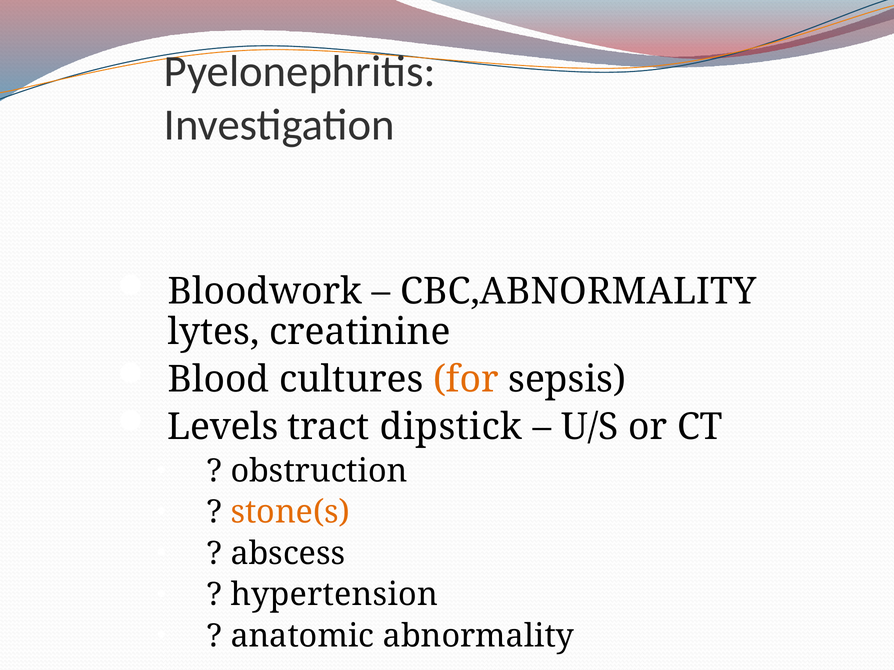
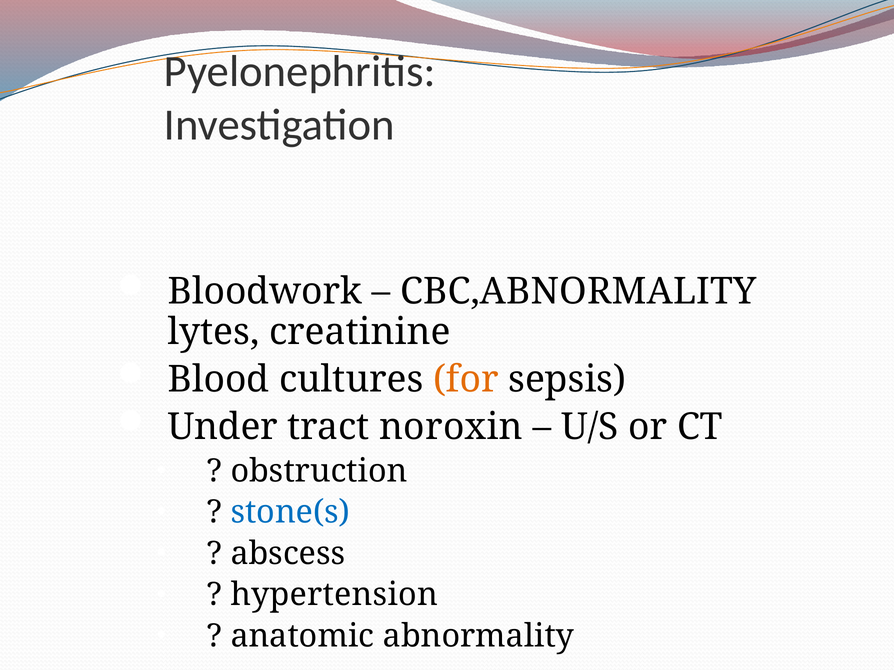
Levels: Levels -> Under
dipstick: dipstick -> noroxin
stone(s colour: orange -> blue
